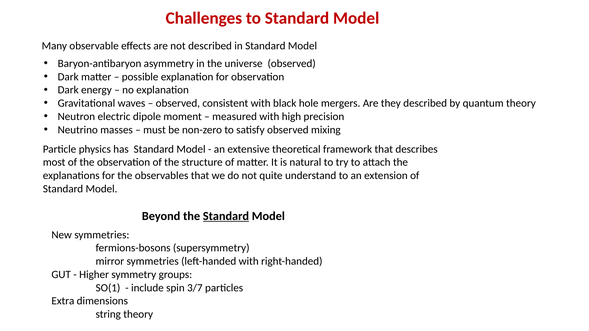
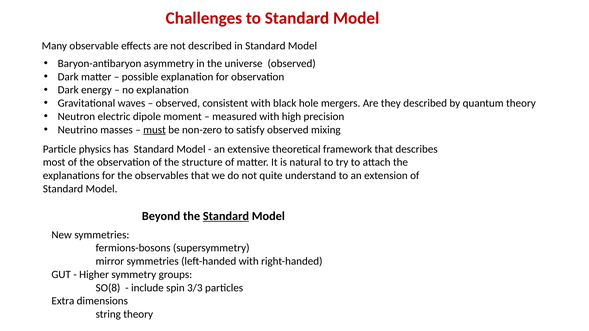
must underline: none -> present
SO(1: SO(1 -> SO(8
3/7: 3/7 -> 3/3
